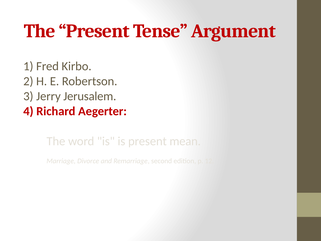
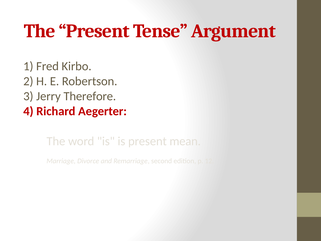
Jerusalem: Jerusalem -> Therefore
